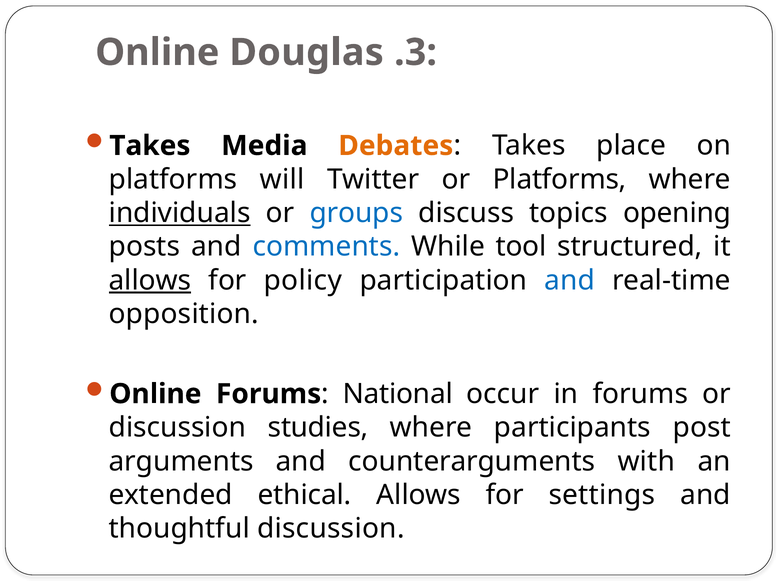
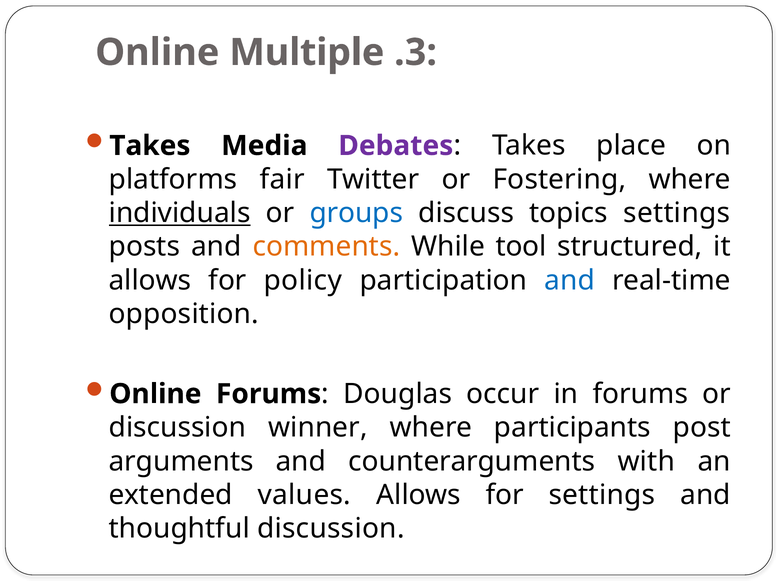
Douglas: Douglas -> Multiple
Debates colour: orange -> purple
will: will -> fair
or Platforms: Platforms -> Fostering
topics opening: opening -> settings
comments colour: blue -> orange
allows at (150, 281) underline: present -> none
National: National -> Douglas
studies: studies -> winner
ethical: ethical -> values
